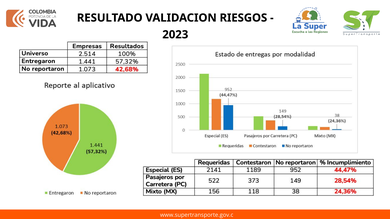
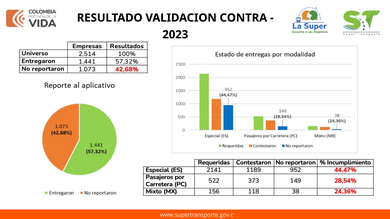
RIESGOS: RIESGOS -> CONTRA
